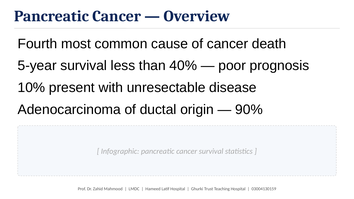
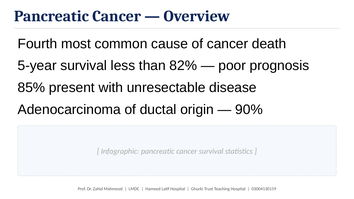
40%: 40% -> 82%
10%: 10% -> 85%
